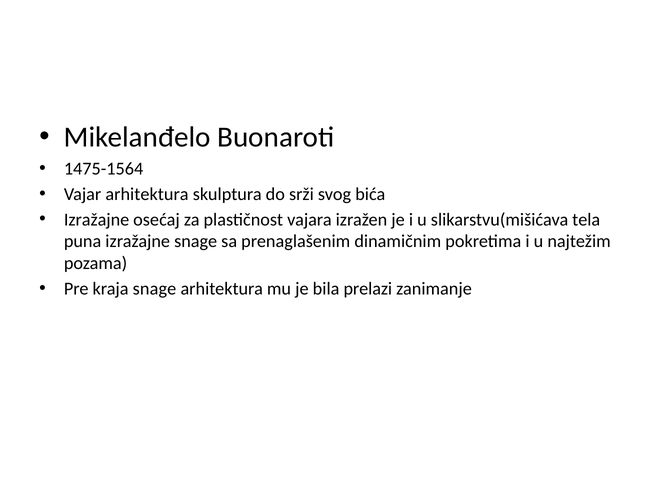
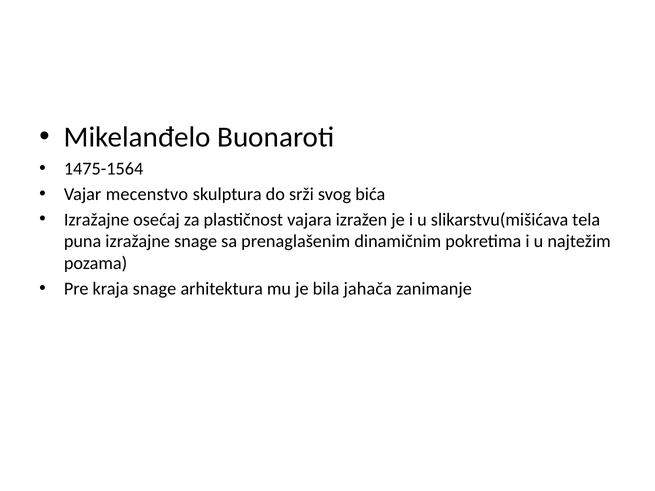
Vajar arhitektura: arhitektura -> mecenstvo
prelazi: prelazi -> jahača
